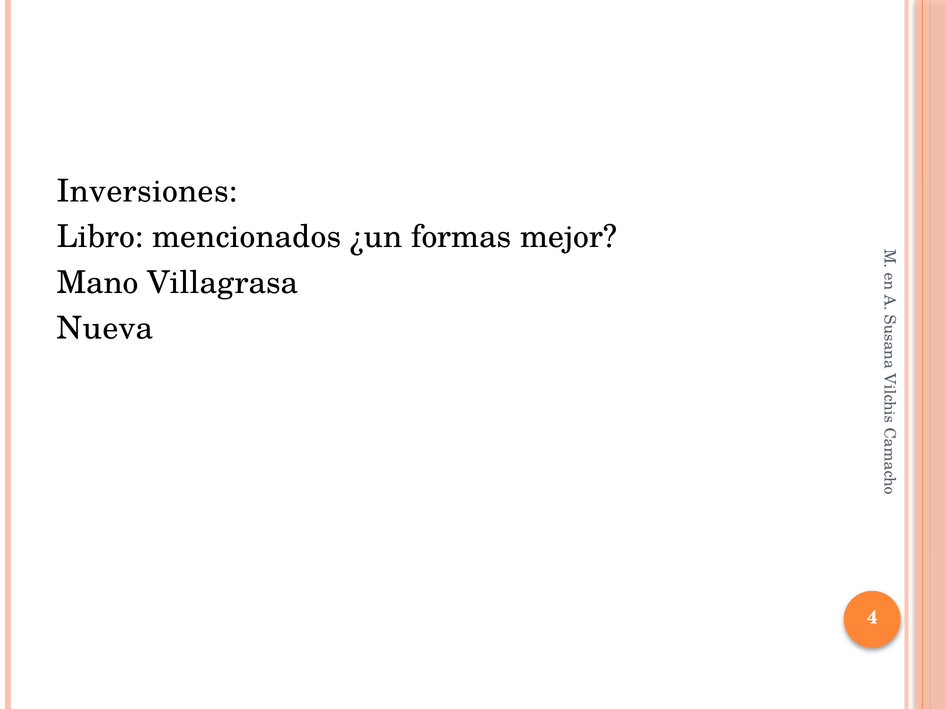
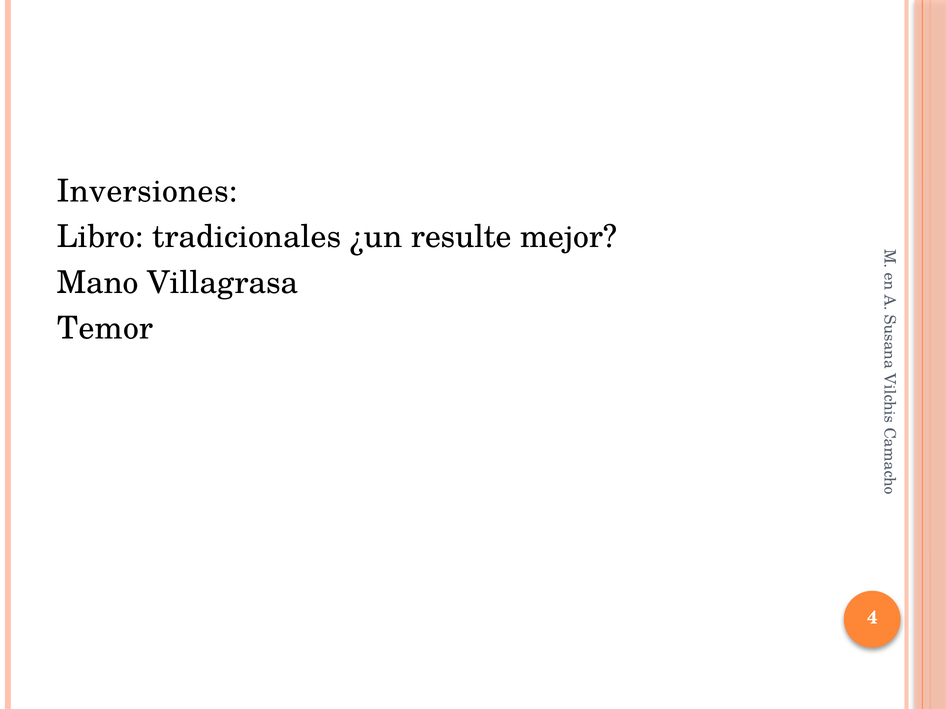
mencionados: mencionados -> tradicionales
formas: formas -> resulte
Nueva: Nueva -> Temor
